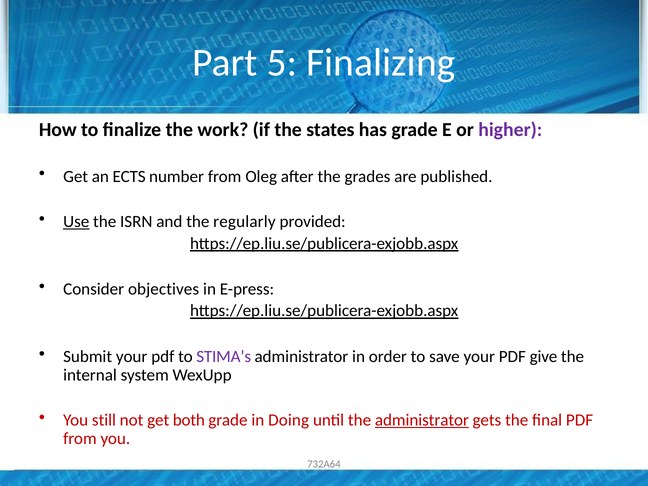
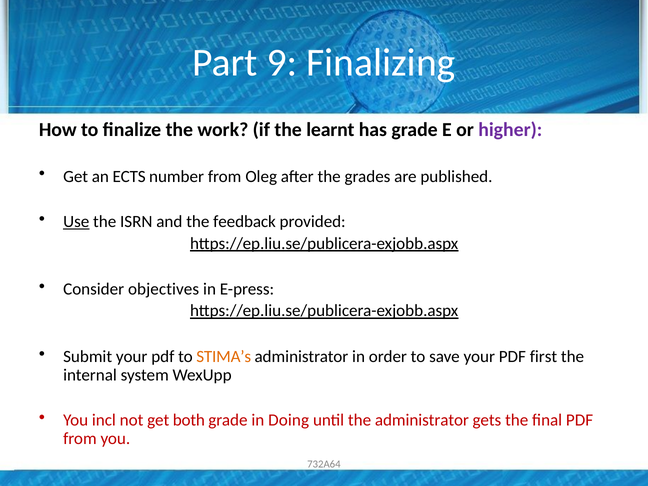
5: 5 -> 9
states: states -> learnt
regularly: regularly -> feedback
STIMA’s colour: purple -> orange
give: give -> first
still: still -> incl
administrator at (422, 420) underline: present -> none
